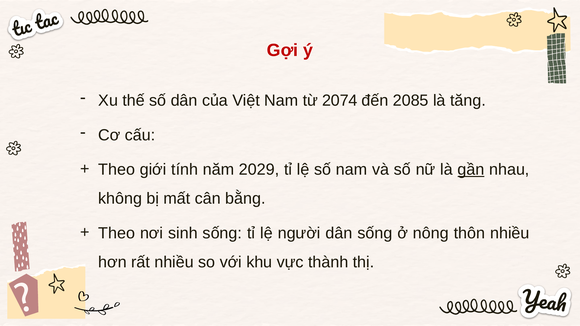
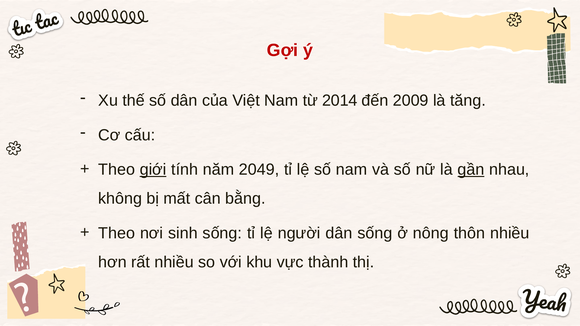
2074: 2074 -> 2014
2085: 2085 -> 2009
giới underline: none -> present
2029: 2029 -> 2049
